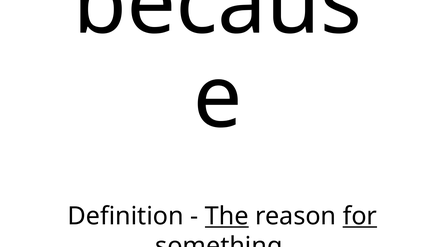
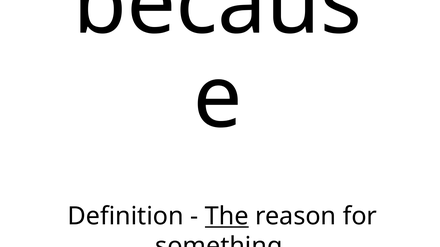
for underline: present -> none
